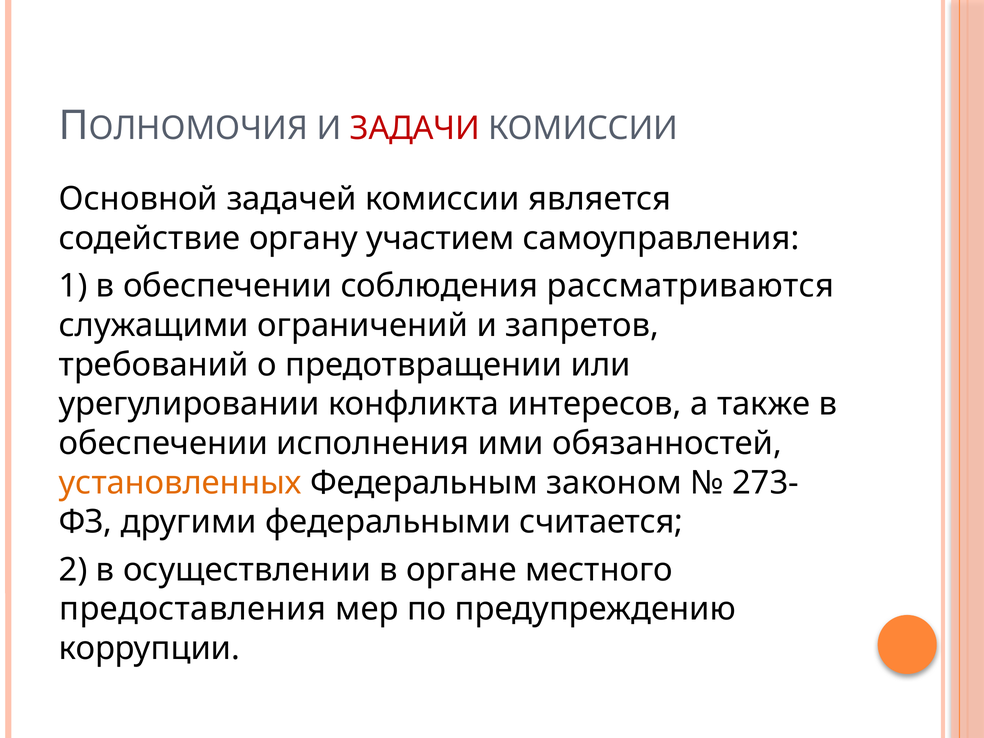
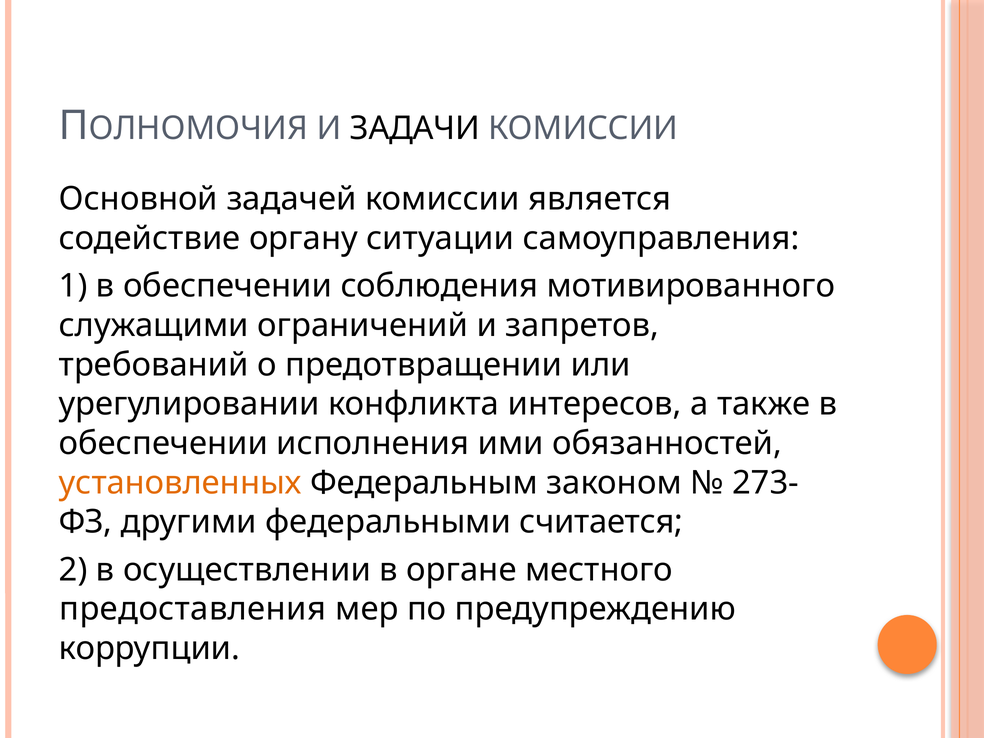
ЗАДАЧИ colour: red -> black
участием: участием -> ситуации
рассматриваются: рассматриваются -> мотивированного
